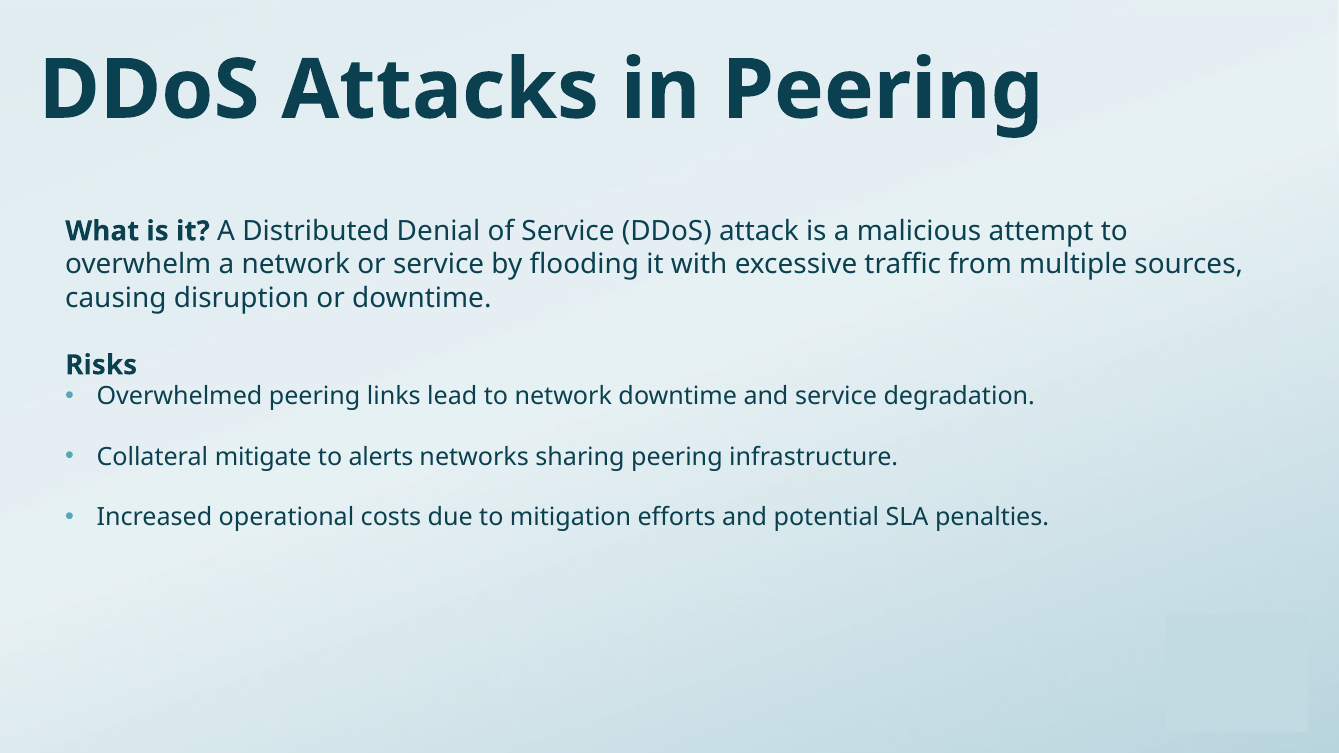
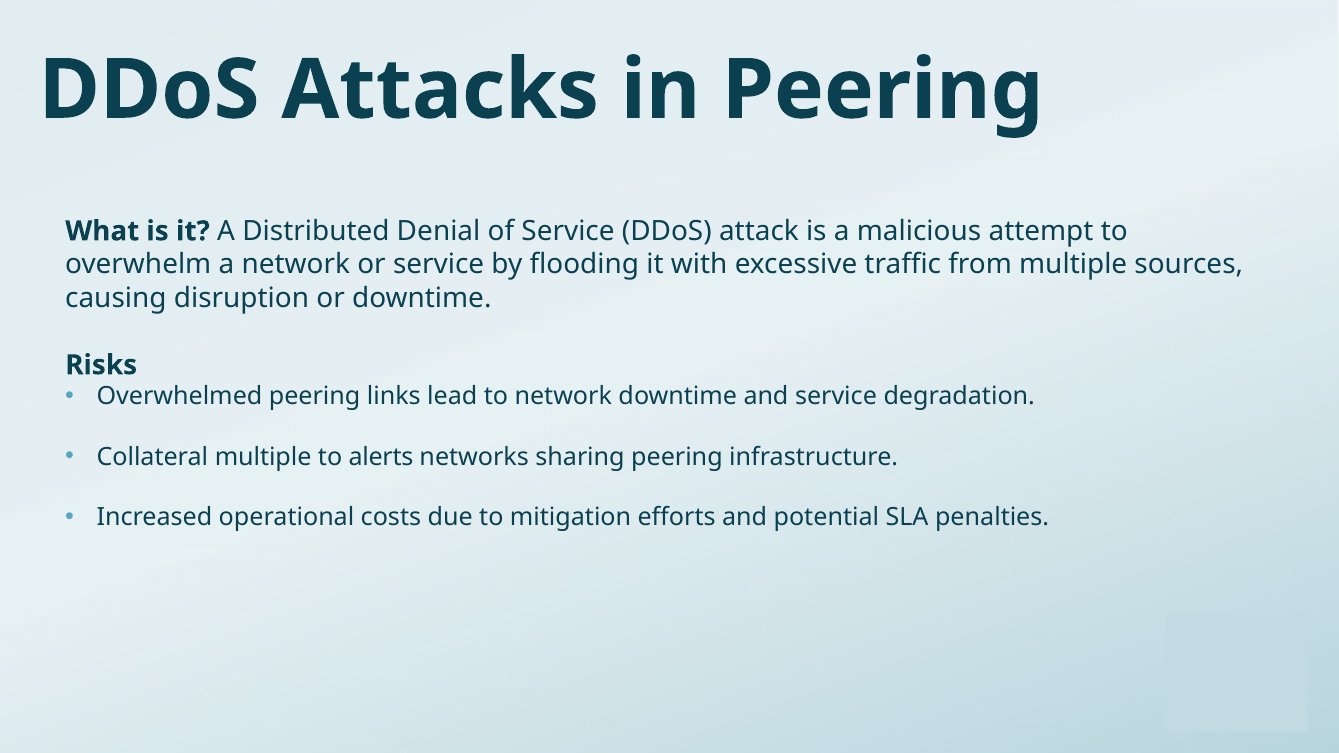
Collateral mitigate: mitigate -> multiple
